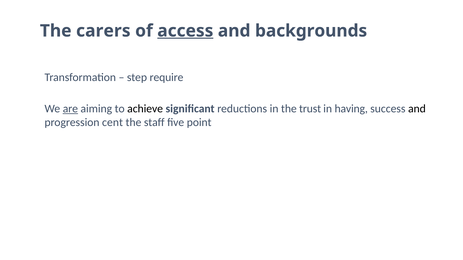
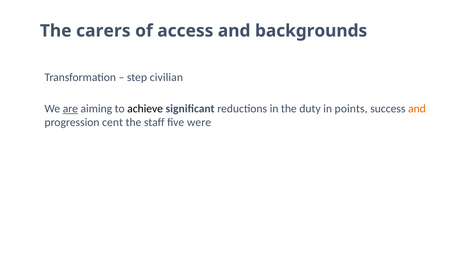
access underline: present -> none
require: require -> civilian
trust: trust -> duty
having: having -> points
and at (417, 109) colour: black -> orange
point: point -> were
